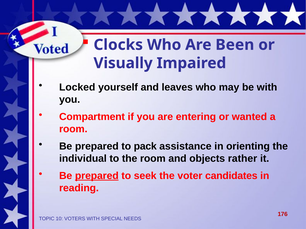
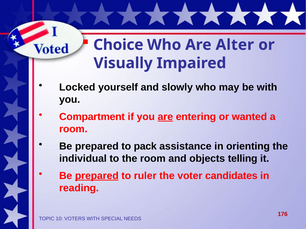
Clocks: Clocks -> Choice
Been: Been -> Alter
leaves: leaves -> slowly
are at (165, 117) underline: none -> present
rather: rather -> telling
seek: seek -> ruler
